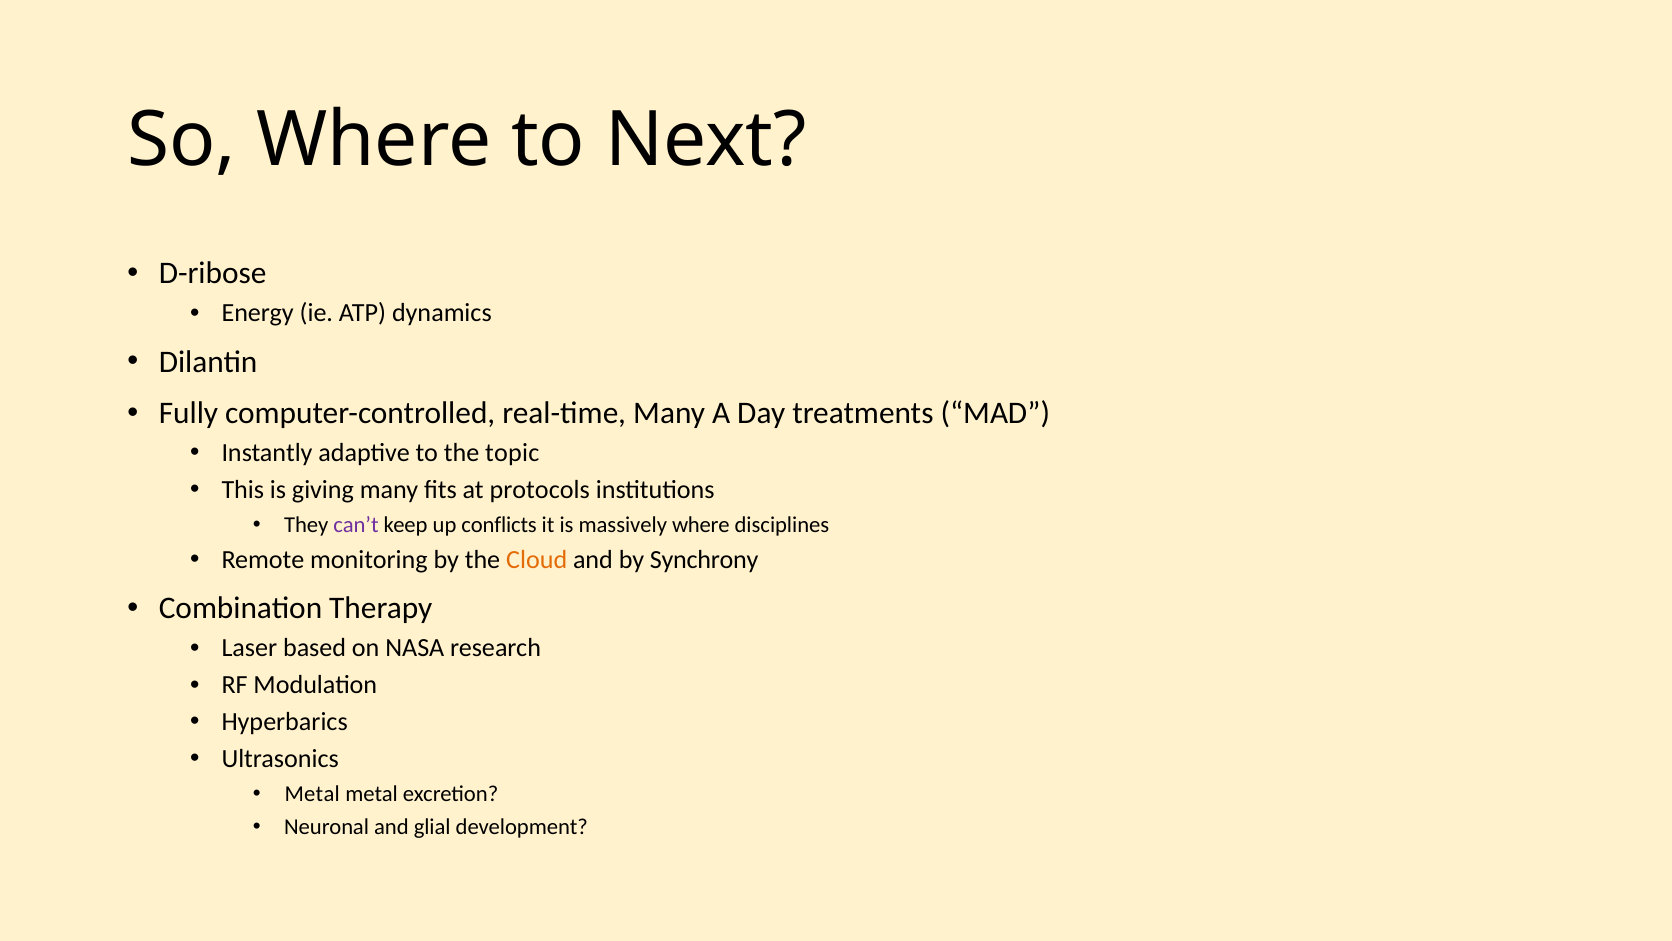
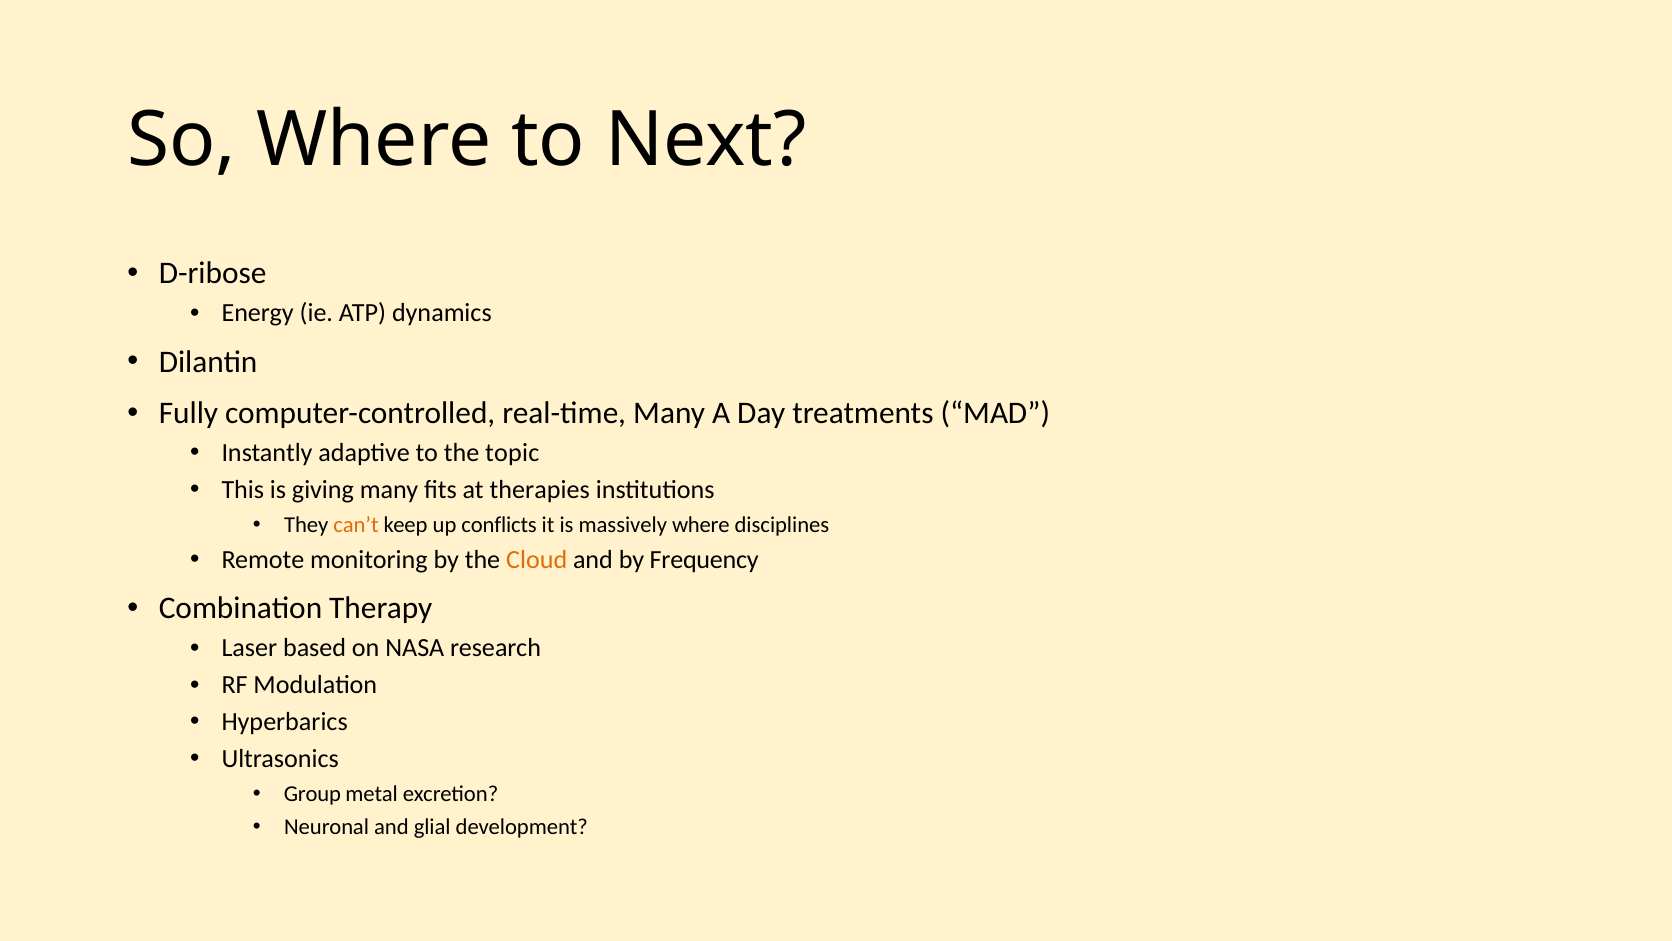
protocols: protocols -> therapies
can’t colour: purple -> orange
Synchrony: Synchrony -> Frequency
Metal at (312, 794): Metal -> Group
